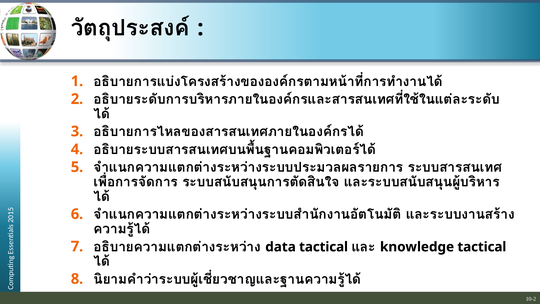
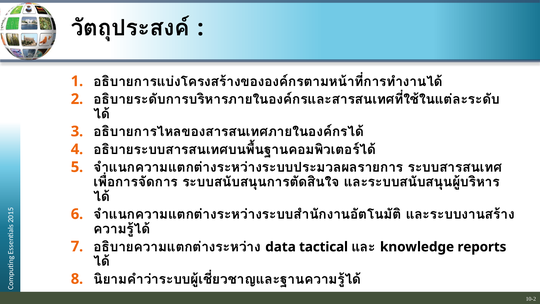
knowledge tactical: tactical -> reports
